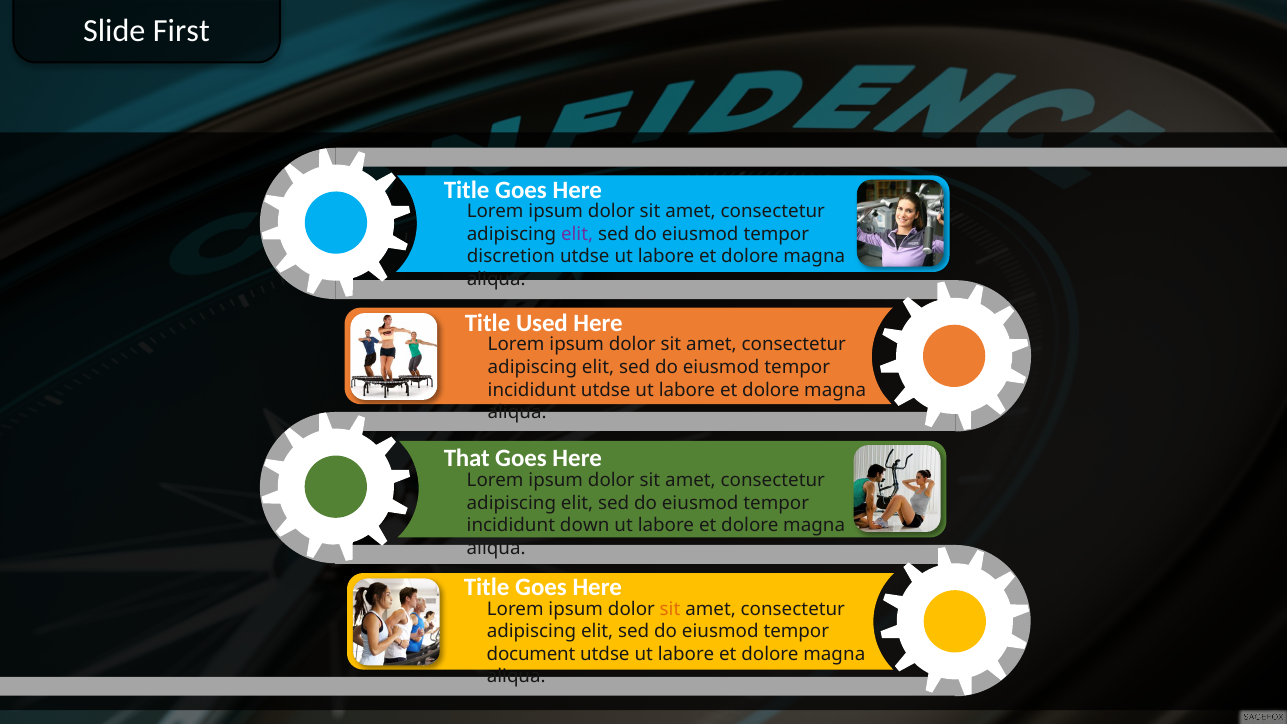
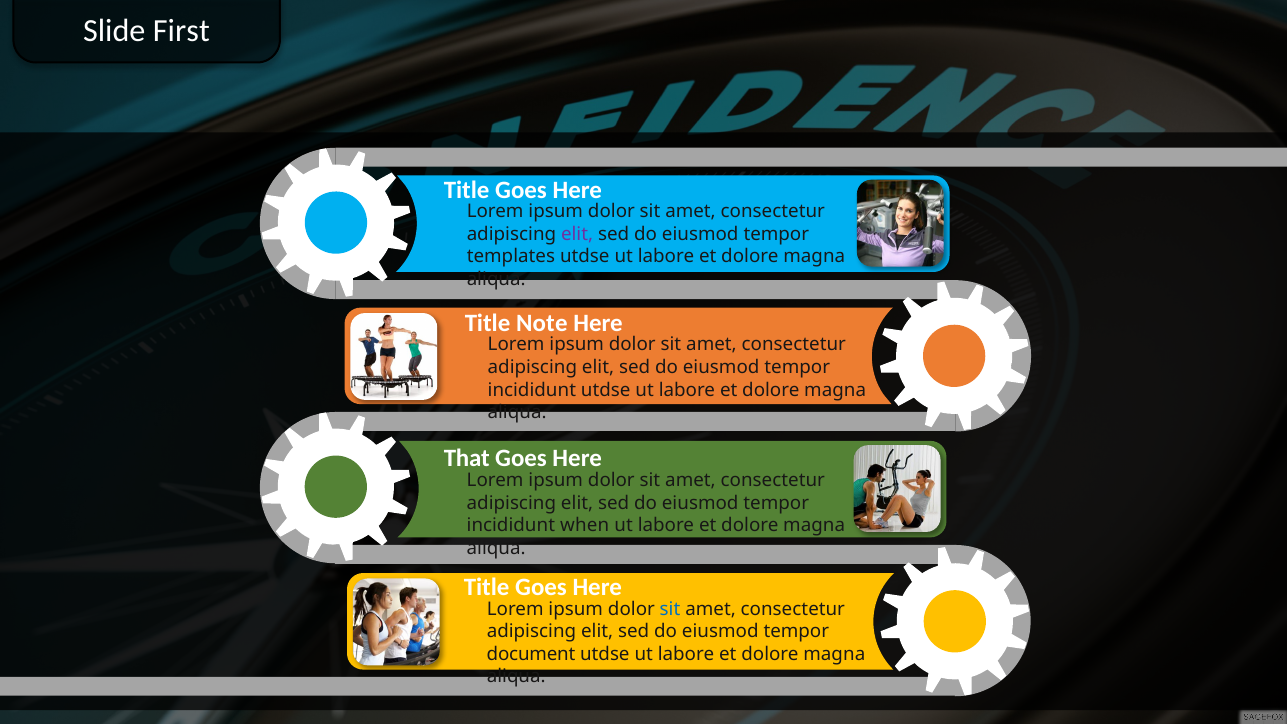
discretion: discretion -> templates
Used: Used -> Note
down: down -> when
sit at (670, 609) colour: orange -> blue
